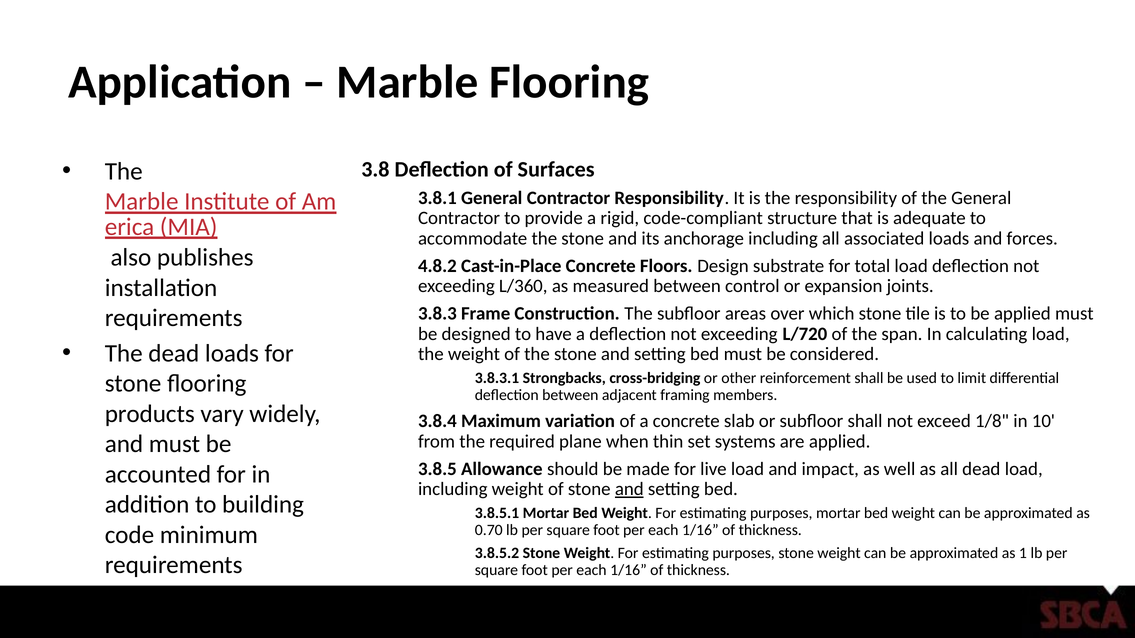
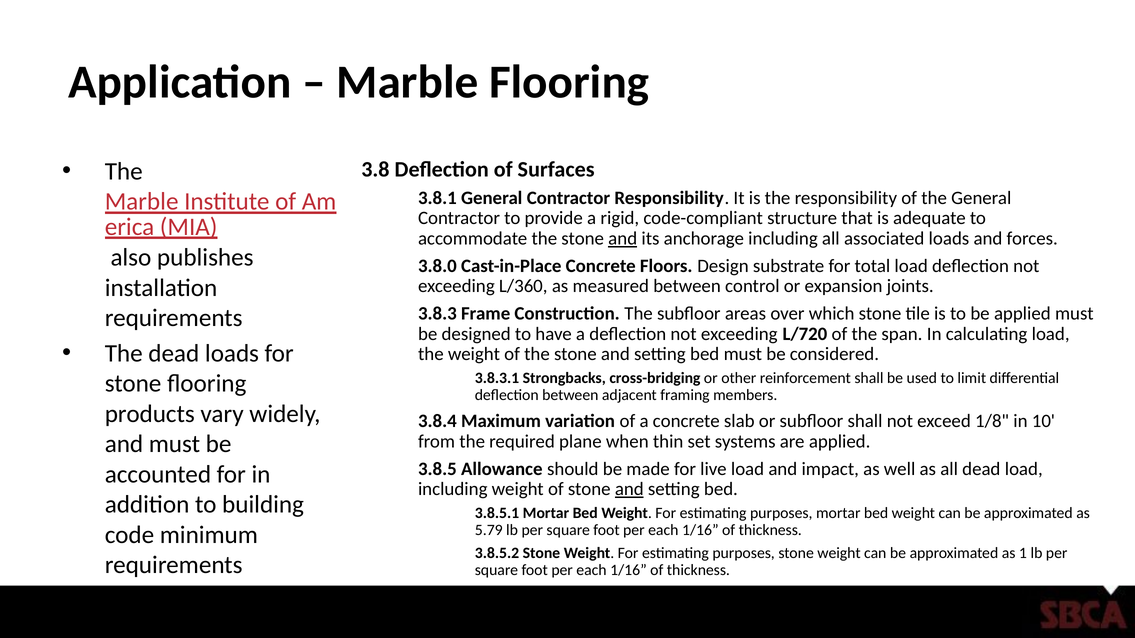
and at (623, 239) underline: none -> present
4.8.2: 4.8.2 -> 3.8.0
0.70: 0.70 -> 5.79
